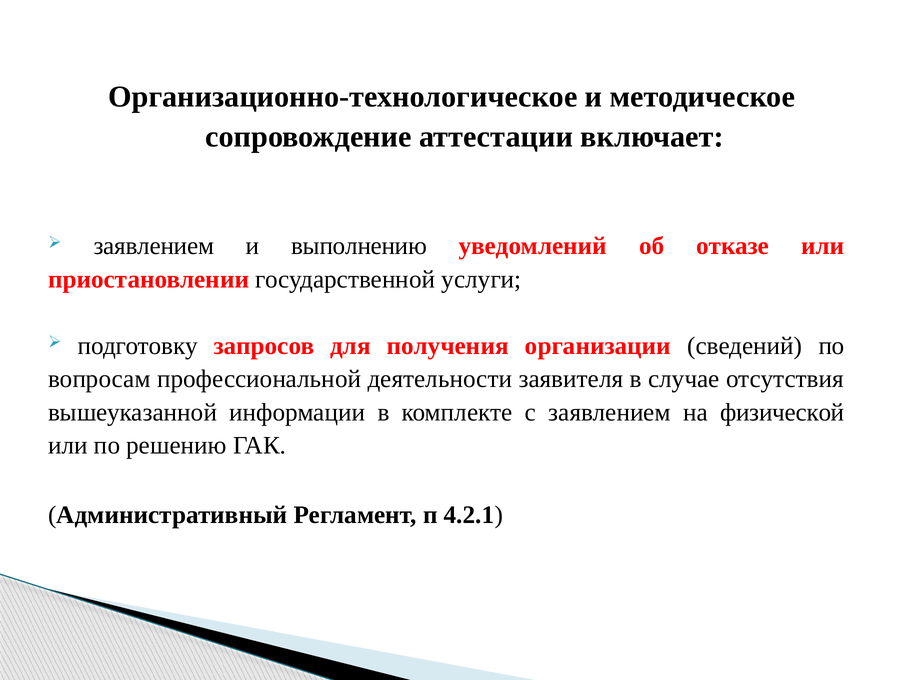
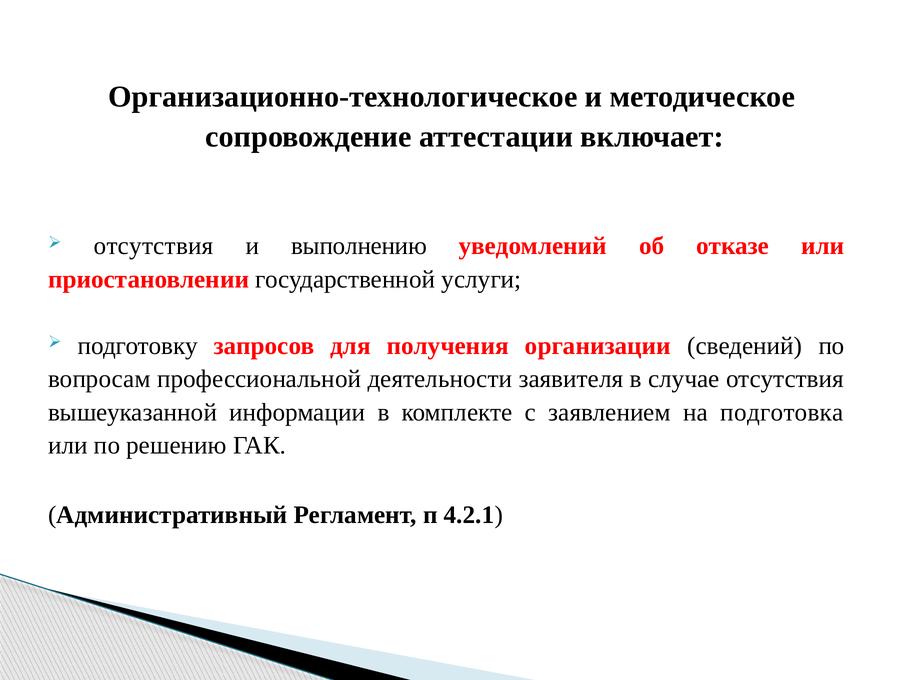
заявлением at (154, 246): заявлением -> отсутствия
физической: физической -> подготовка
